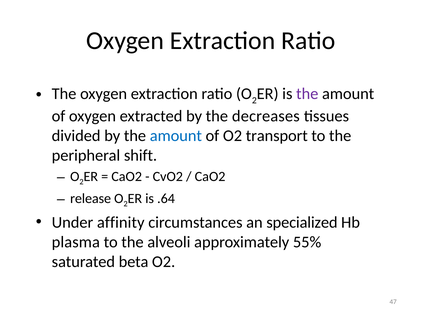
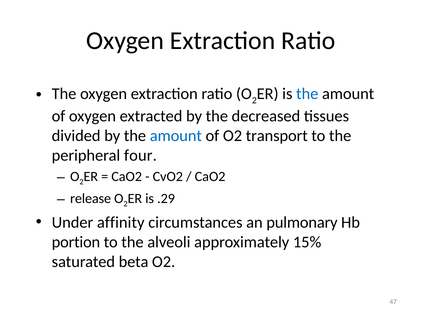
the at (307, 94) colour: purple -> blue
decreases: decreases -> decreased
shift: shift -> four
.64: .64 -> .29
specialized: specialized -> pulmonary
plasma: plasma -> portion
55%: 55% -> 15%
